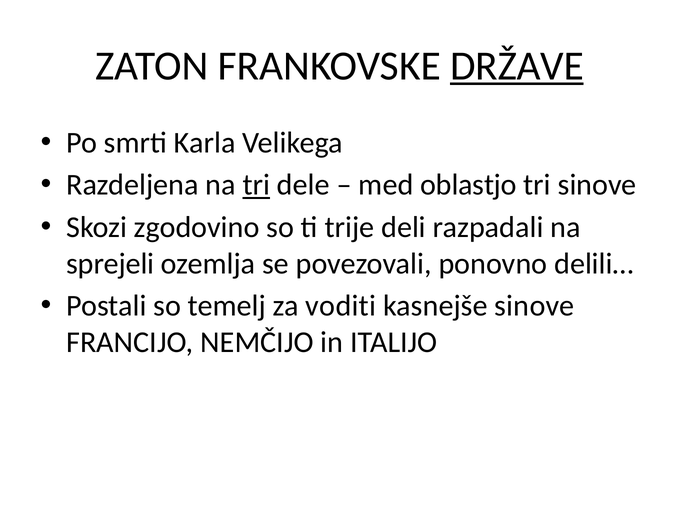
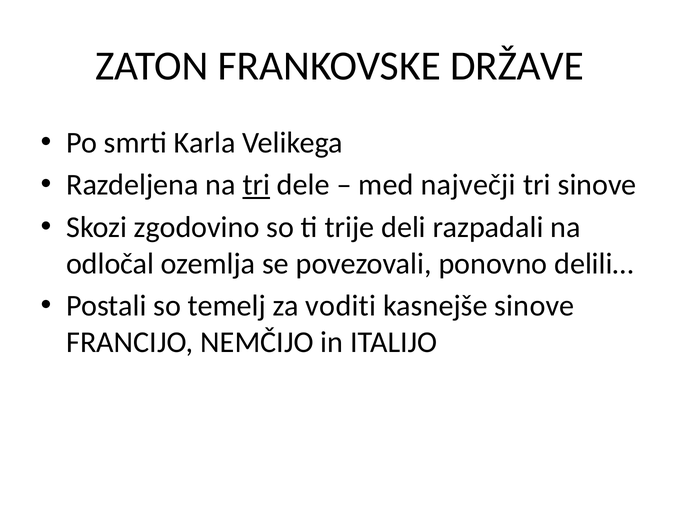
DRŽAVE underline: present -> none
oblastjo: oblastjo -> največji
sprejeli: sprejeli -> odločal
